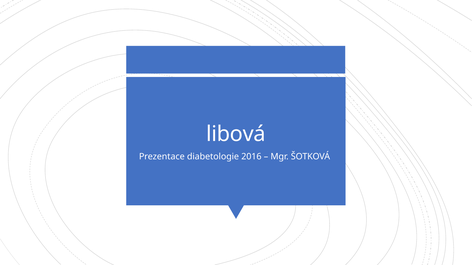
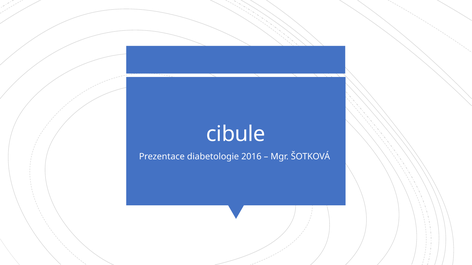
libová: libová -> cibule
